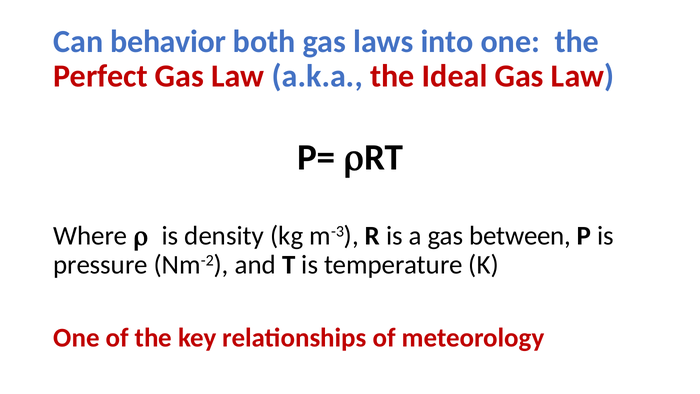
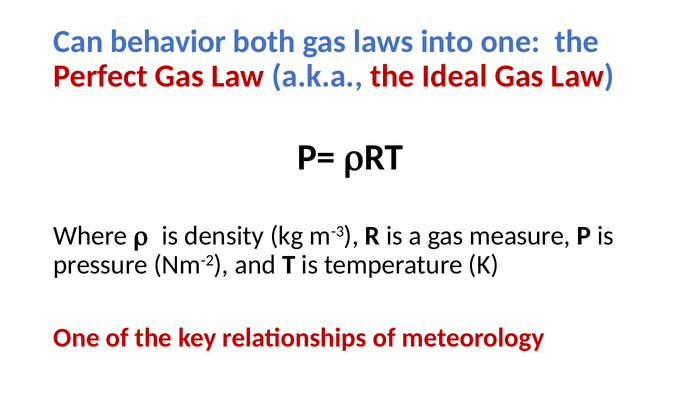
between: between -> measure
